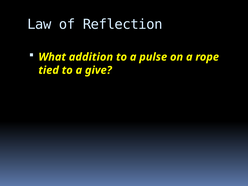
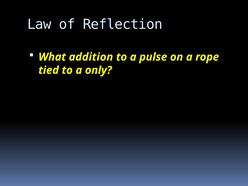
give: give -> only
